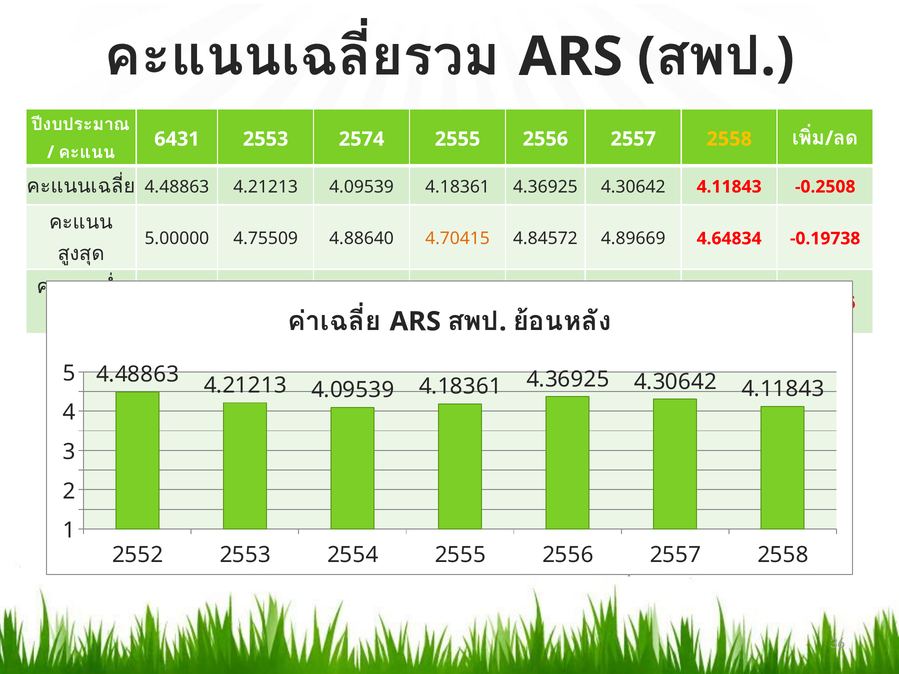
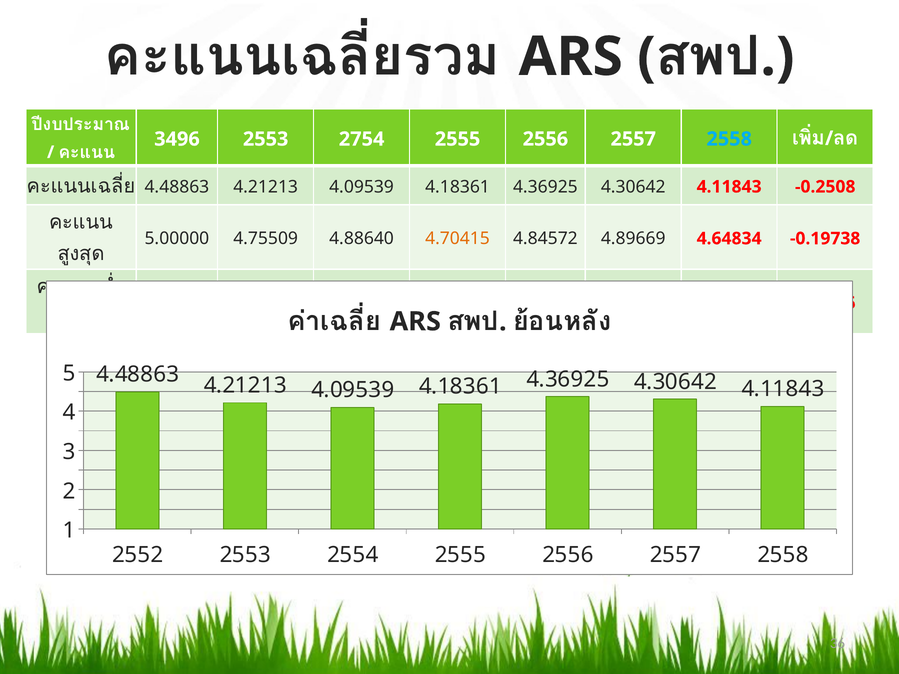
6431: 6431 -> 3496
2574: 2574 -> 2754
2558 at (729, 139) colour: yellow -> light blue
